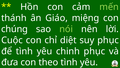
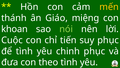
mến colour: light green -> yellow
chúng: chúng -> khoan
diệt: diệt -> tiến
